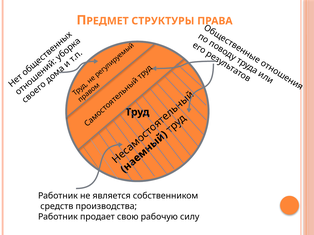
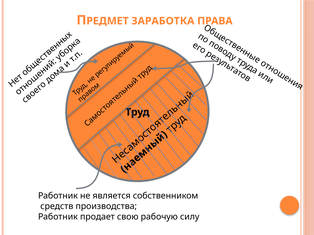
СТРУКТУРЫ: СТРУКТУРЫ -> ЗАРАБОТКА
